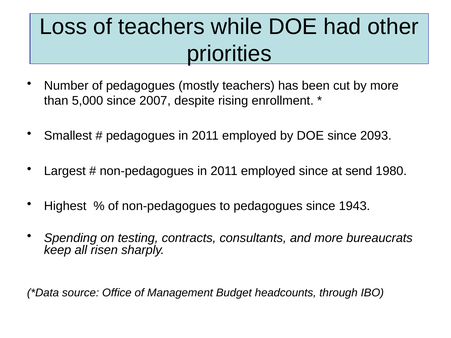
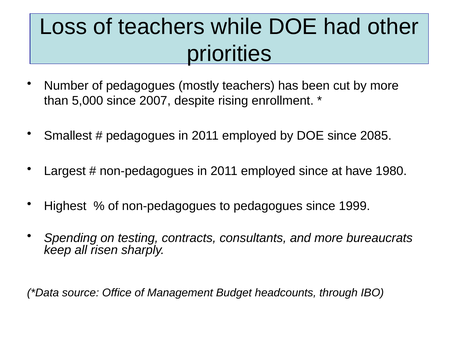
2093: 2093 -> 2085
send: send -> have
1943: 1943 -> 1999
